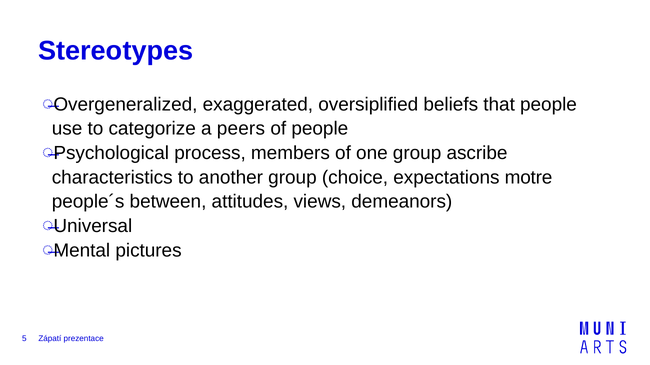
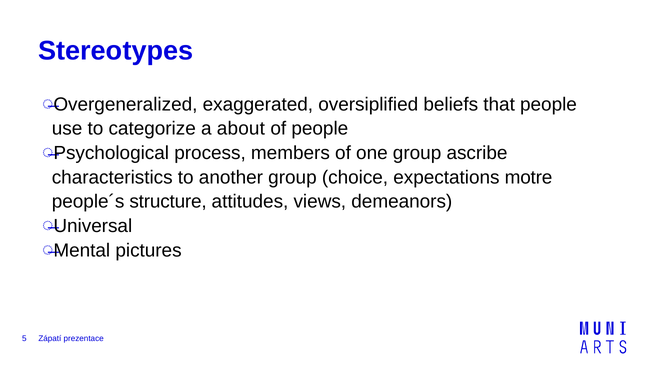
peers: peers -> about
between: between -> structure
